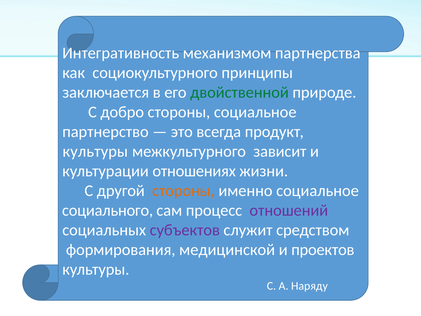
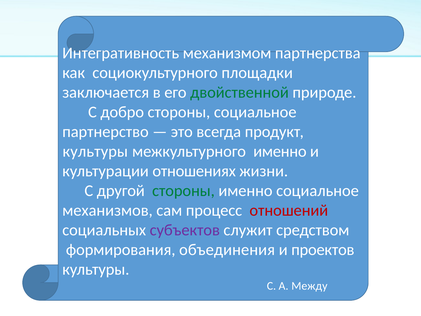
принципы: принципы -> площадки
межкультурного зависит: зависит -> именно
стороны at (183, 191) colour: orange -> green
социального: социального -> механизмов
отношений colour: purple -> red
медицинской: медицинской -> объединения
Наряду: Наряду -> Между
